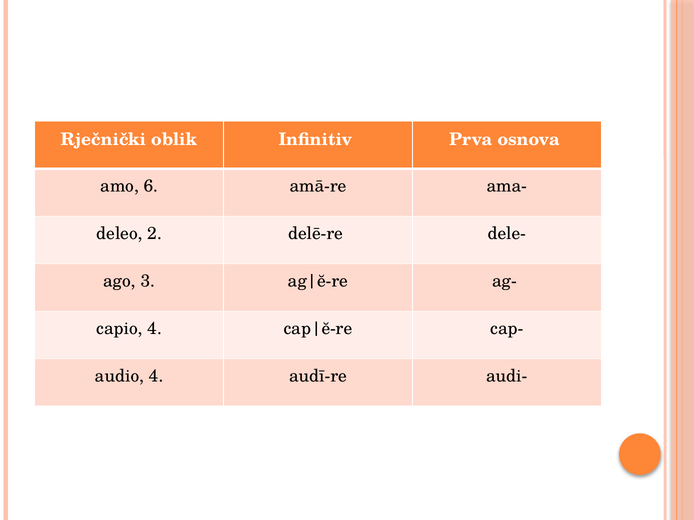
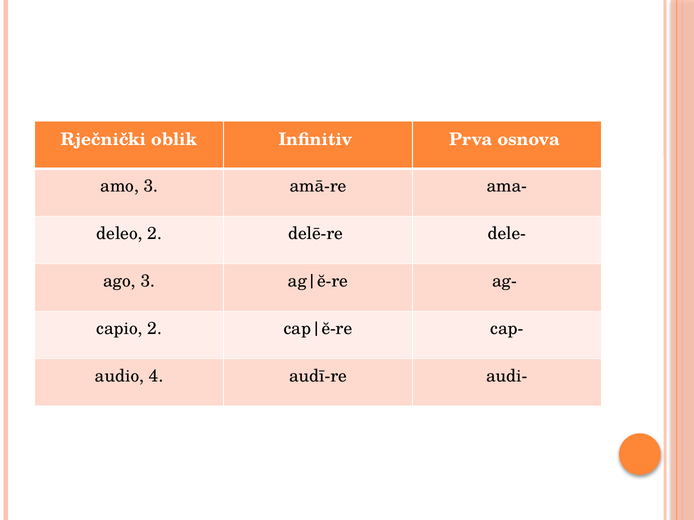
amo 6: 6 -> 3
capio 4: 4 -> 2
